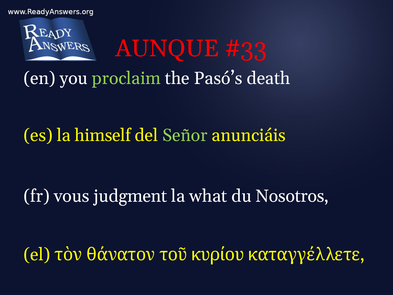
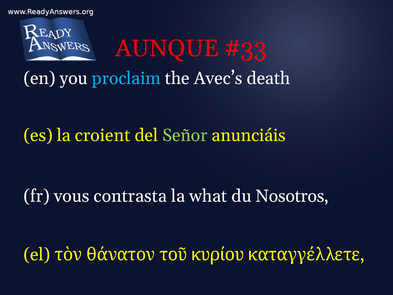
proclaim colour: light green -> light blue
Pasó’s: Pasó’s -> Avec’s
himself: himself -> croient
judgment: judgment -> contrasta
